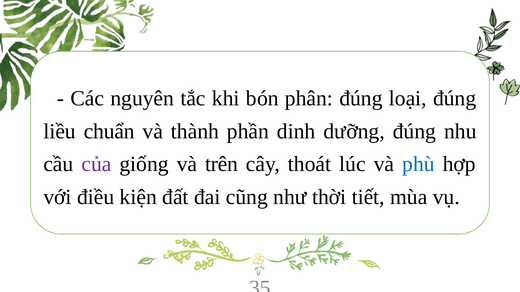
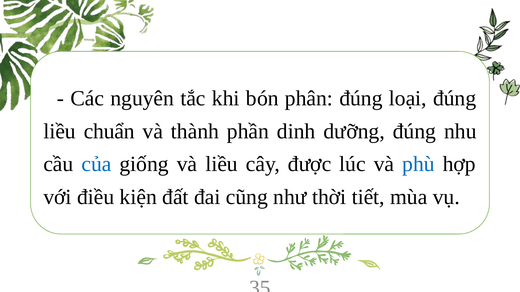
của colour: purple -> blue
và trên: trên -> liều
thoát: thoát -> được
